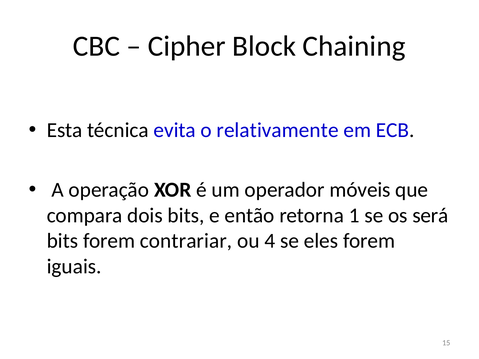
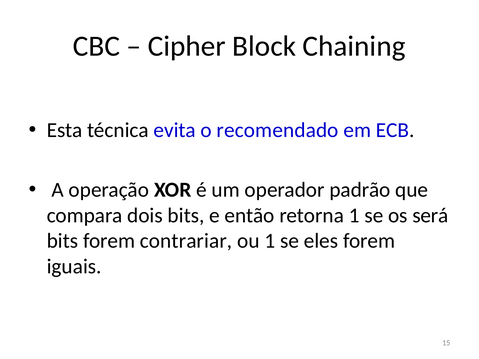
relativamente: relativamente -> recomendado
móveis: móveis -> padrão
ou 4: 4 -> 1
